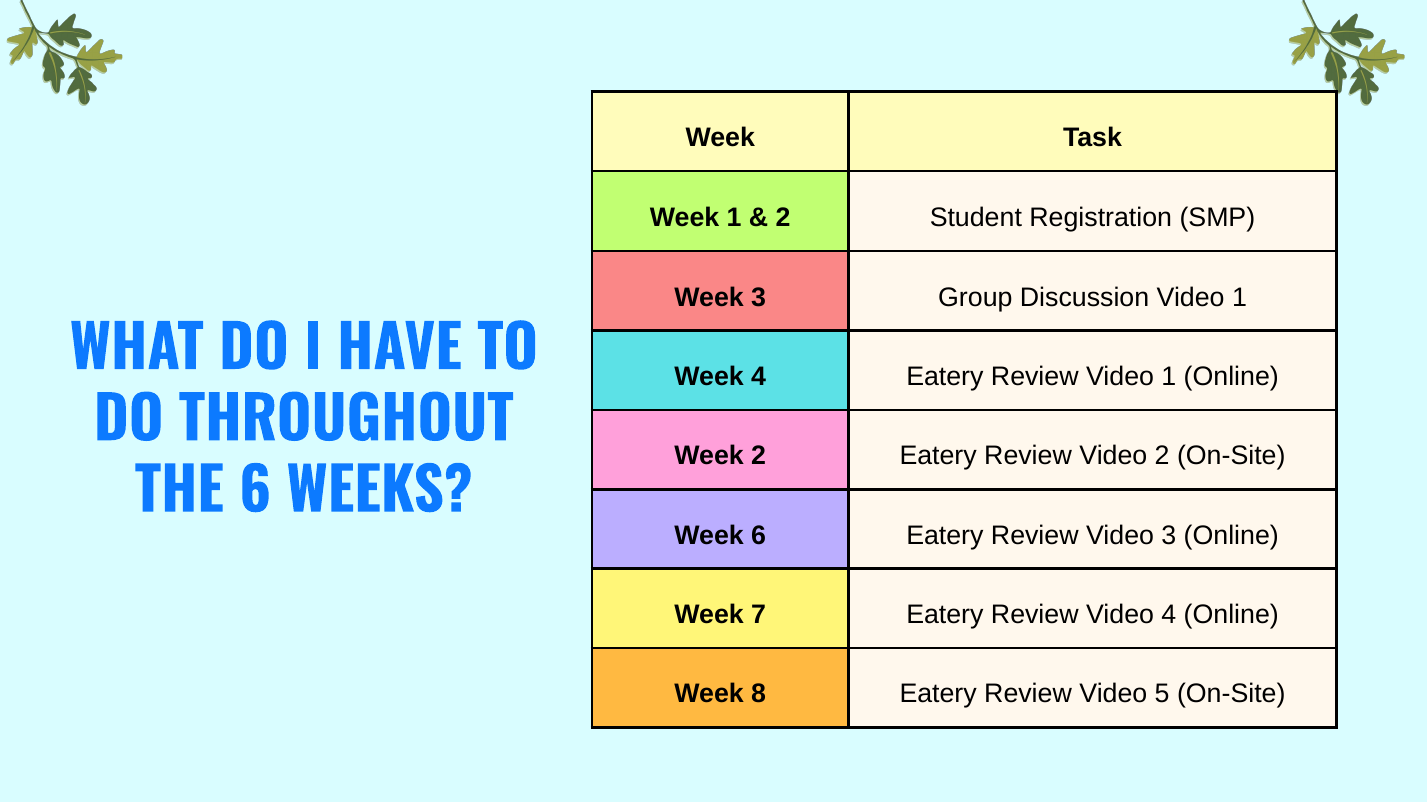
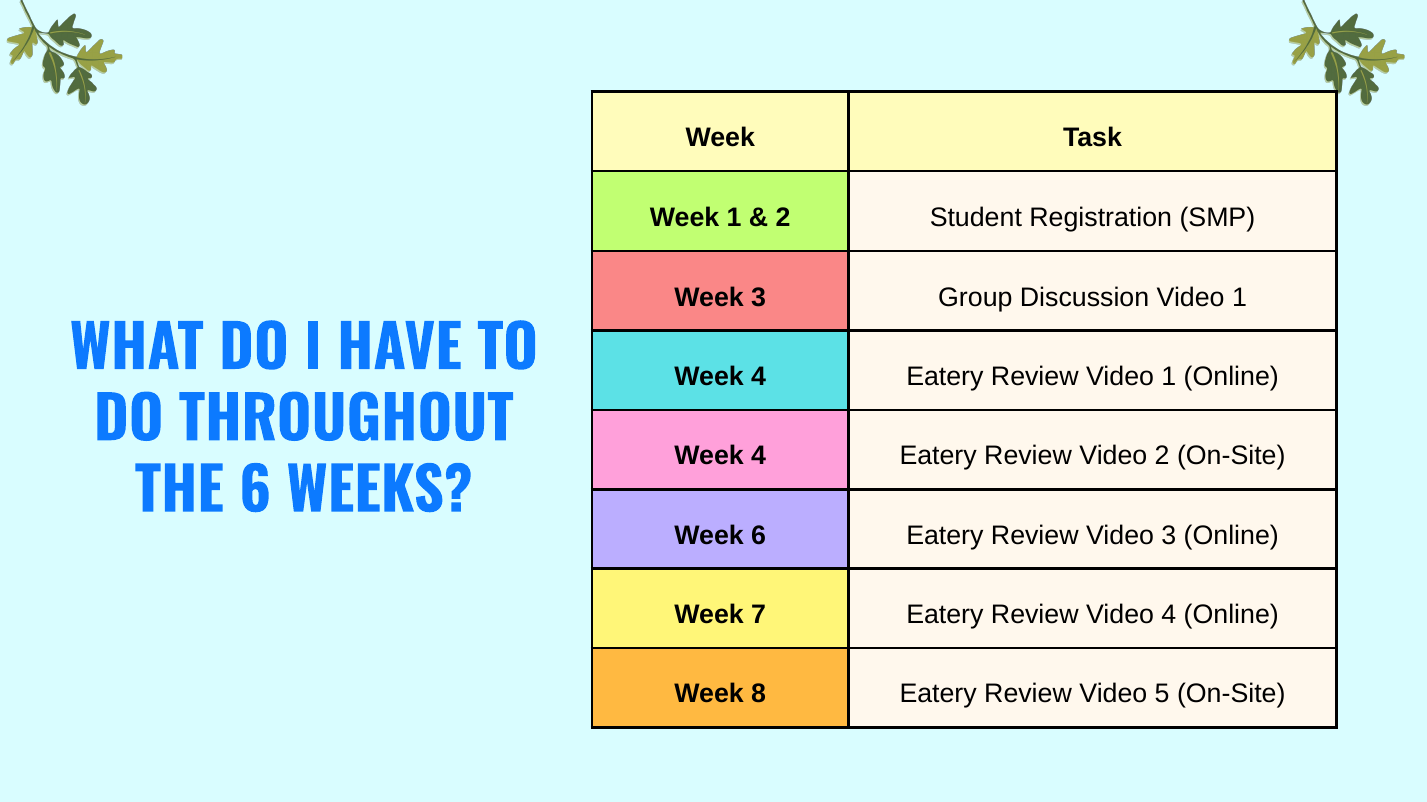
2 at (759, 456): 2 -> 4
